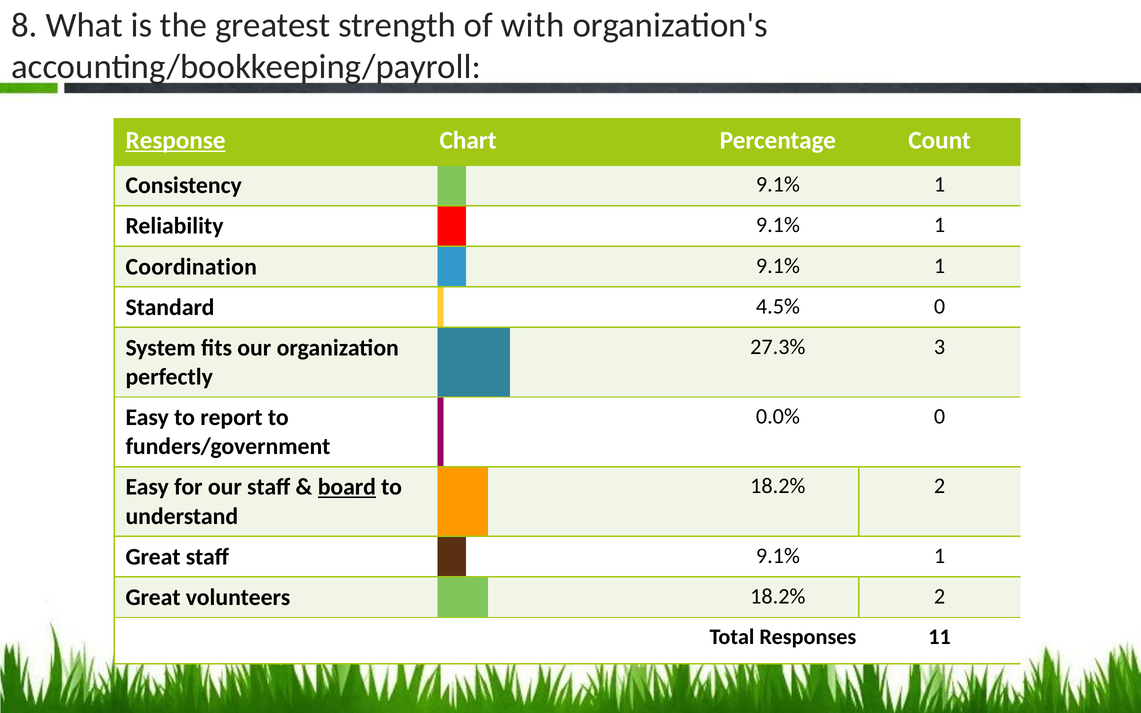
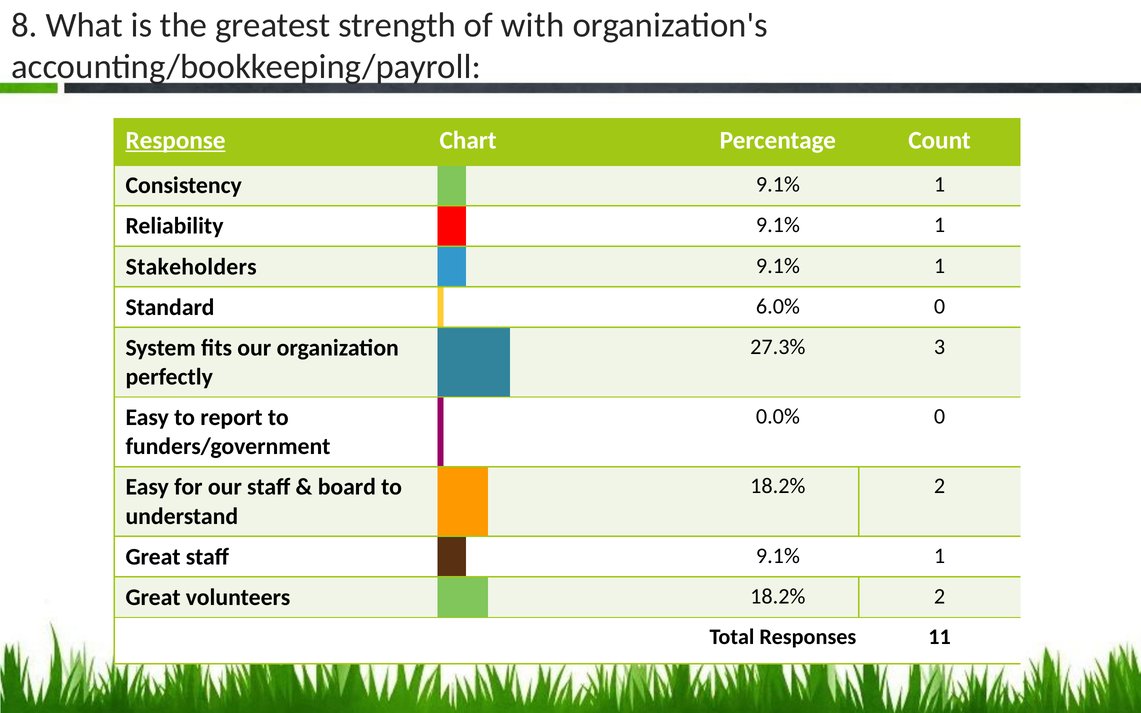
Coordination: Coordination -> Stakeholders
4.5%: 4.5% -> 6.0%
board underline: present -> none
